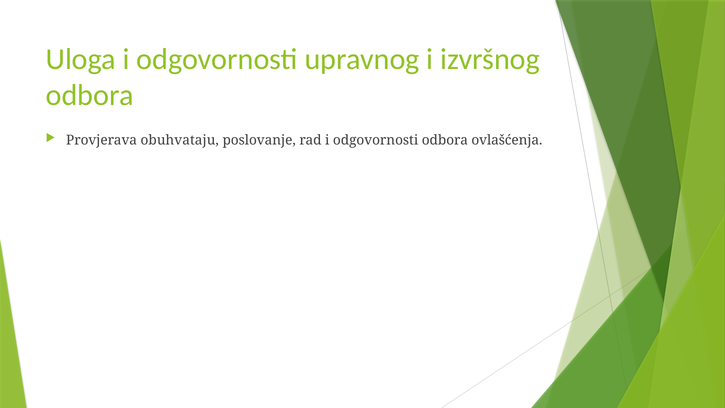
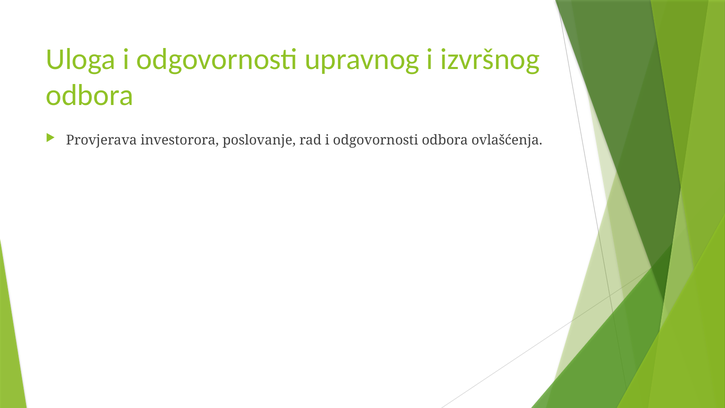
obuhvataju: obuhvataju -> investorora
